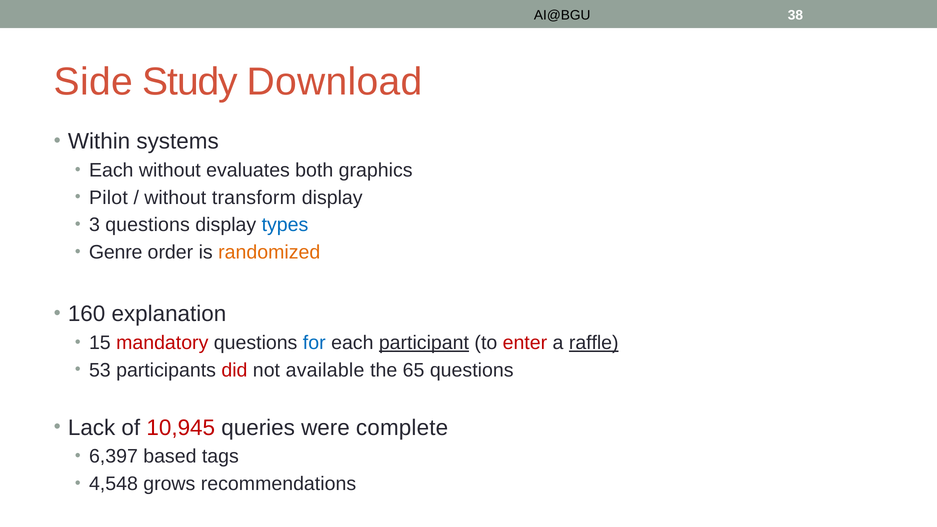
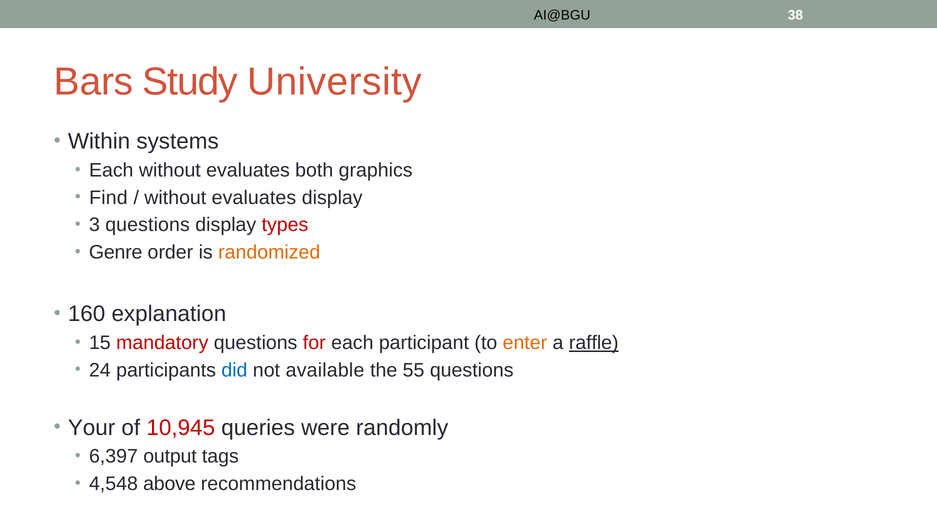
Side: Side -> Bars
Download: Download -> University
Pilot: Pilot -> Find
transform at (254, 198): transform -> evaluates
types colour: blue -> red
for colour: blue -> red
participant underline: present -> none
enter colour: red -> orange
53: 53 -> 24
did colour: red -> blue
65: 65 -> 55
Lack: Lack -> Your
complete: complete -> randomly
based: based -> output
grows: grows -> above
